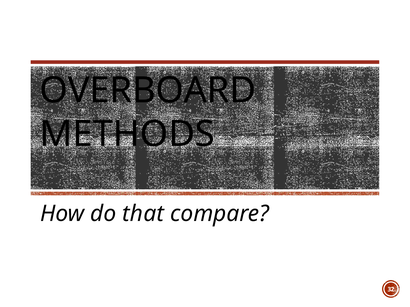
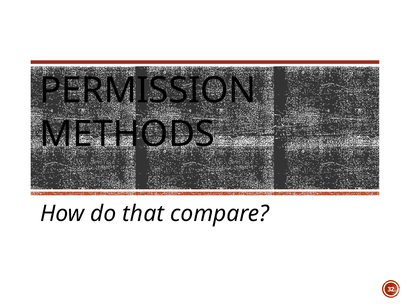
OVERBOARD: OVERBOARD -> PERMISSION
